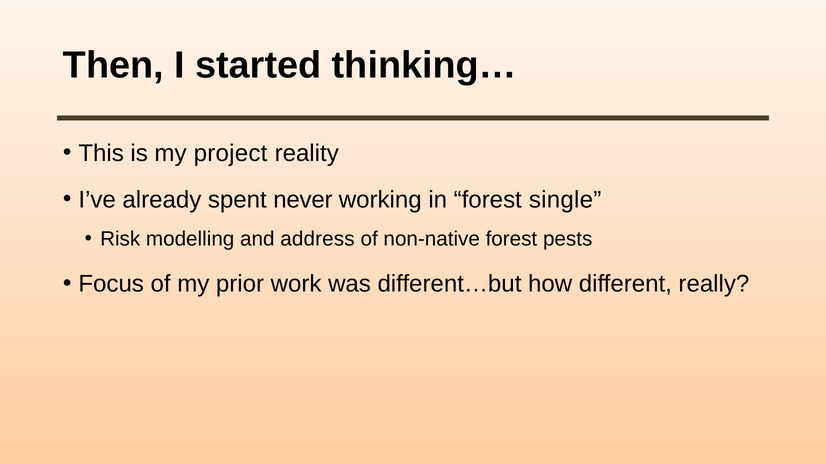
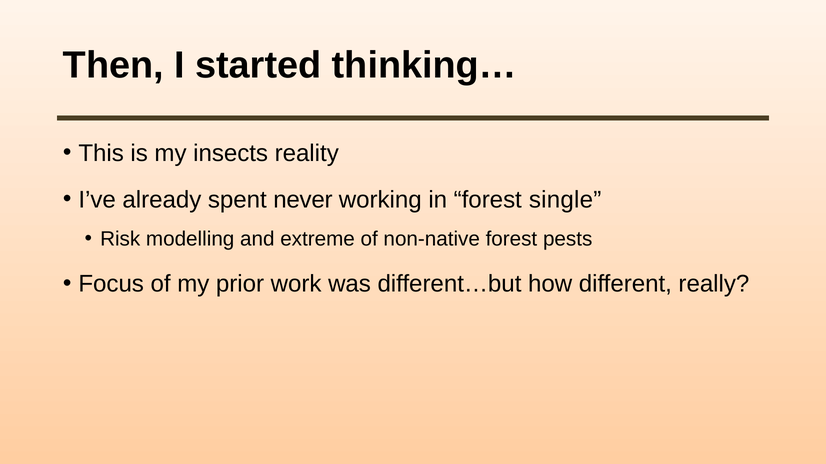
project: project -> insects
address: address -> extreme
